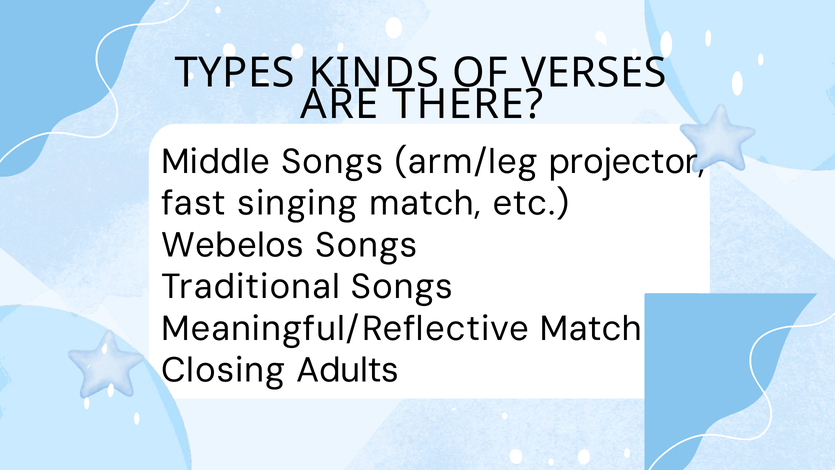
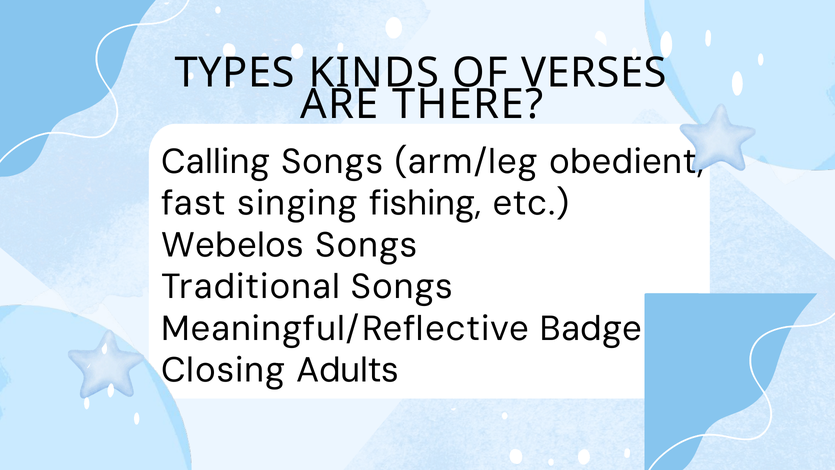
Middle: Middle -> Calling
projector: projector -> obedient
singing match: match -> fishing
Meaningful/Reflective Match: Match -> Badge
